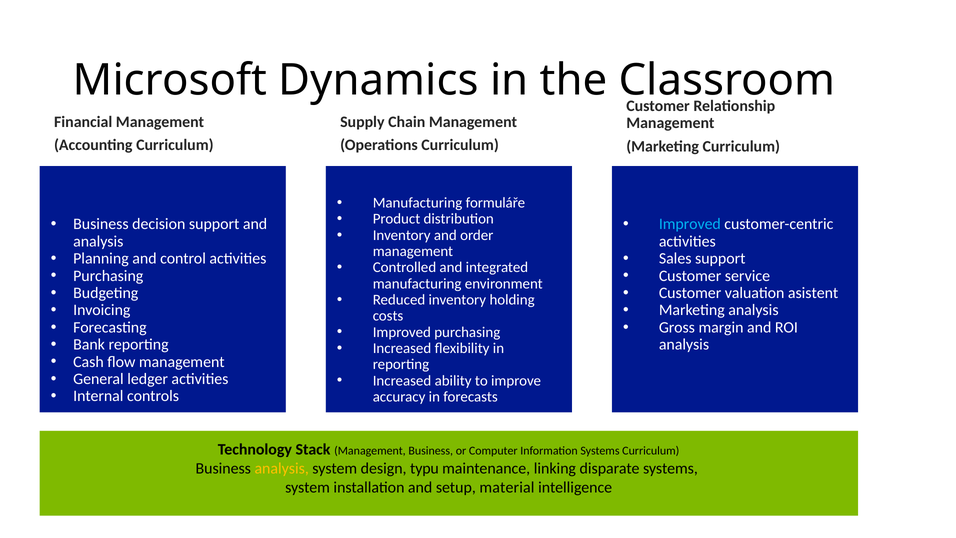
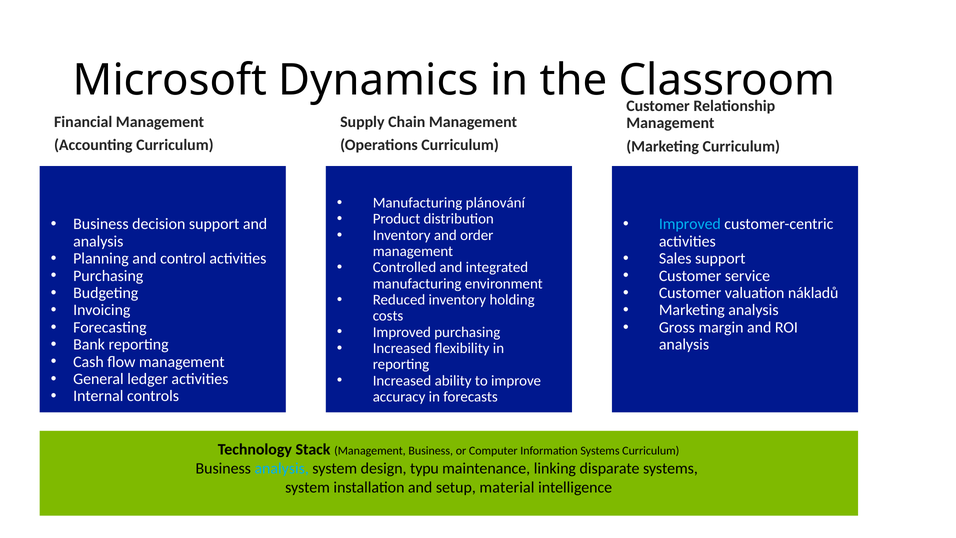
formuláře: formuláře -> plánování
asistent: asistent -> nákladů
analysis at (282, 468) colour: yellow -> light blue
